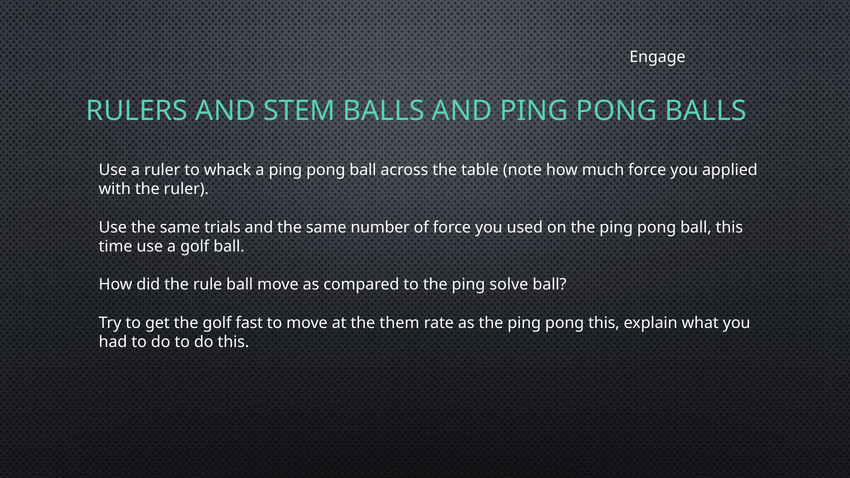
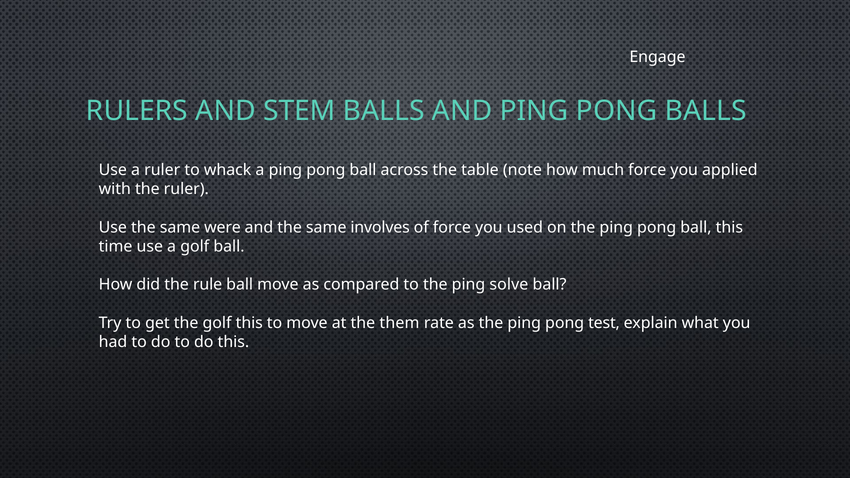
trials: trials -> were
number: number -> involves
golf fast: fast -> this
pong this: this -> test
